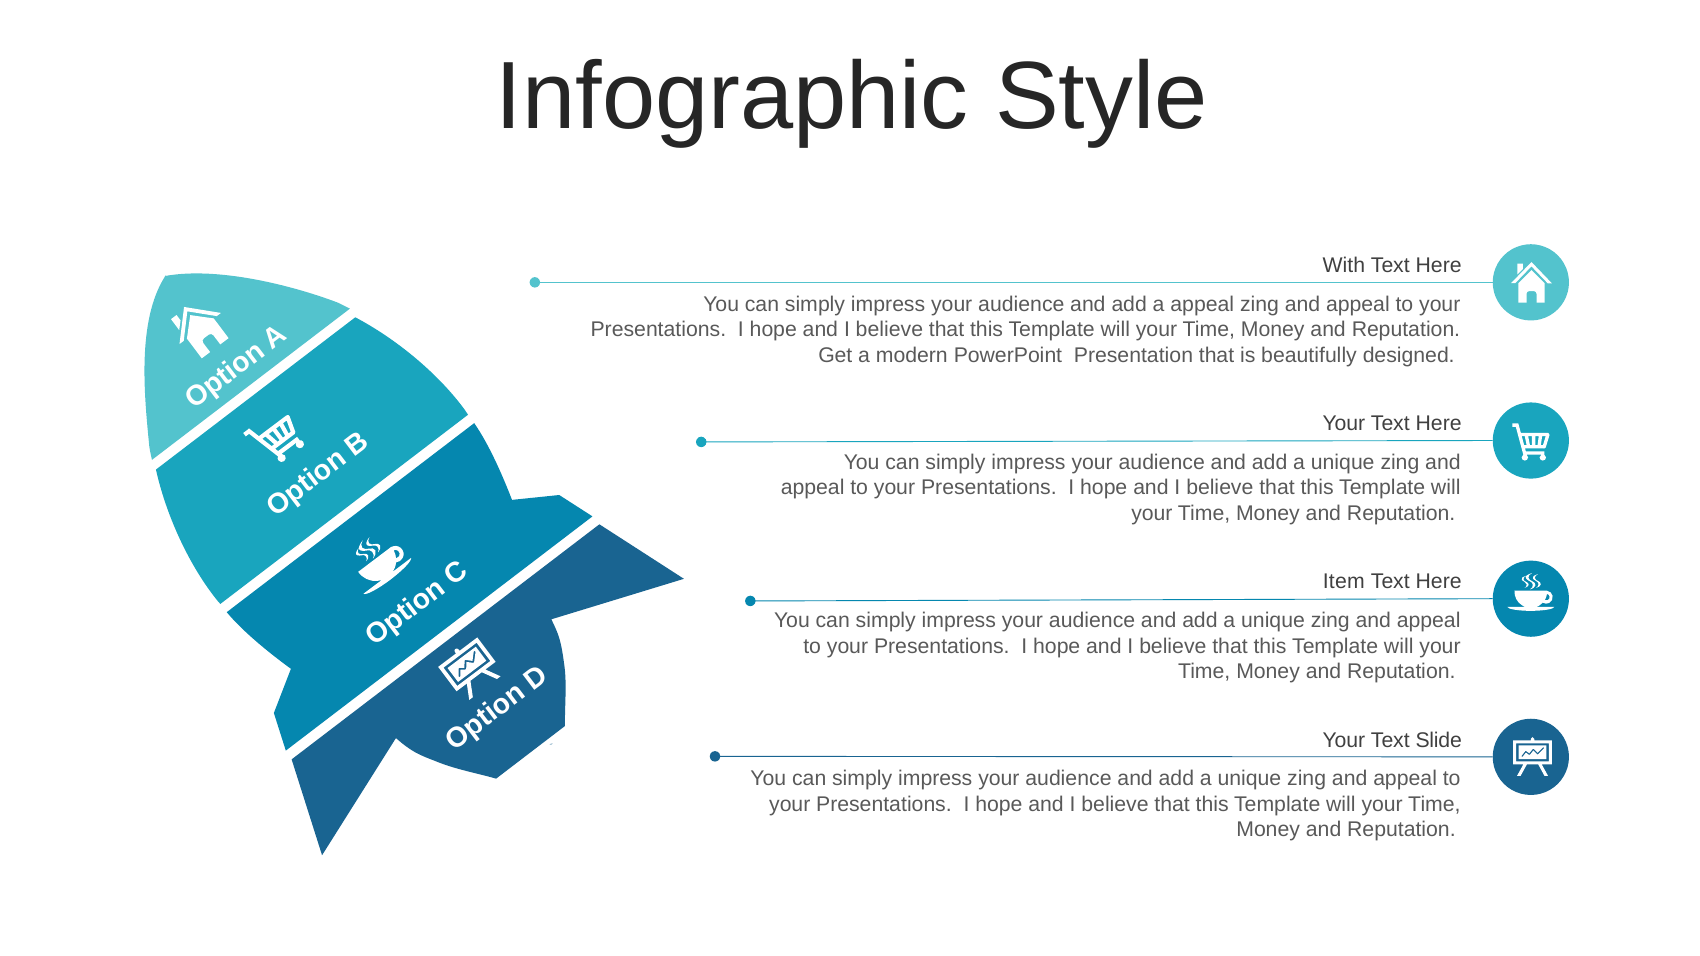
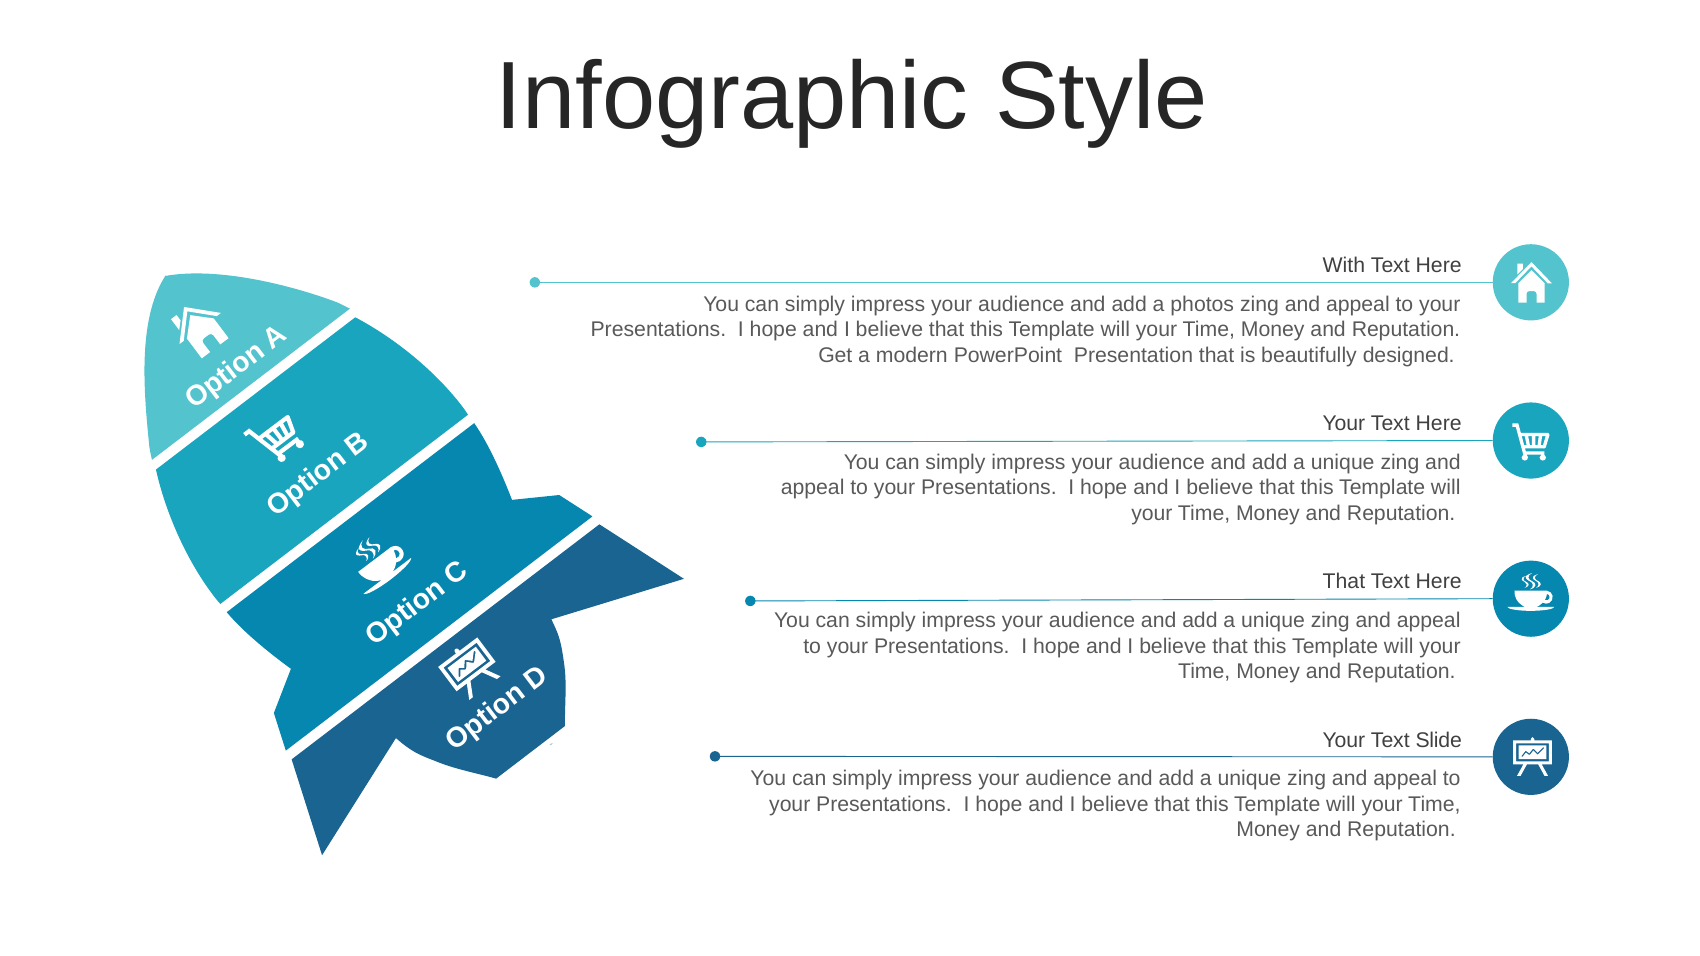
a appeal: appeal -> photos
Item at (1344, 582): Item -> That
